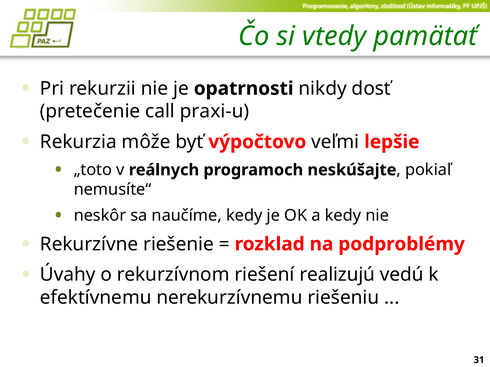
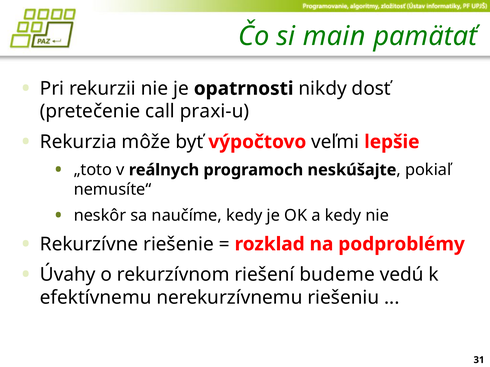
vtedy: vtedy -> main
realizujú: realizujú -> budeme
